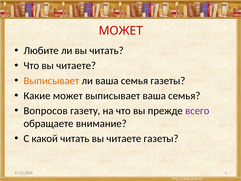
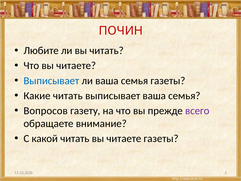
МОЖЕТ at (121, 31): МОЖЕТ -> ПОЧИН
Выписывает at (51, 81) colour: orange -> blue
Какие может: может -> читать
